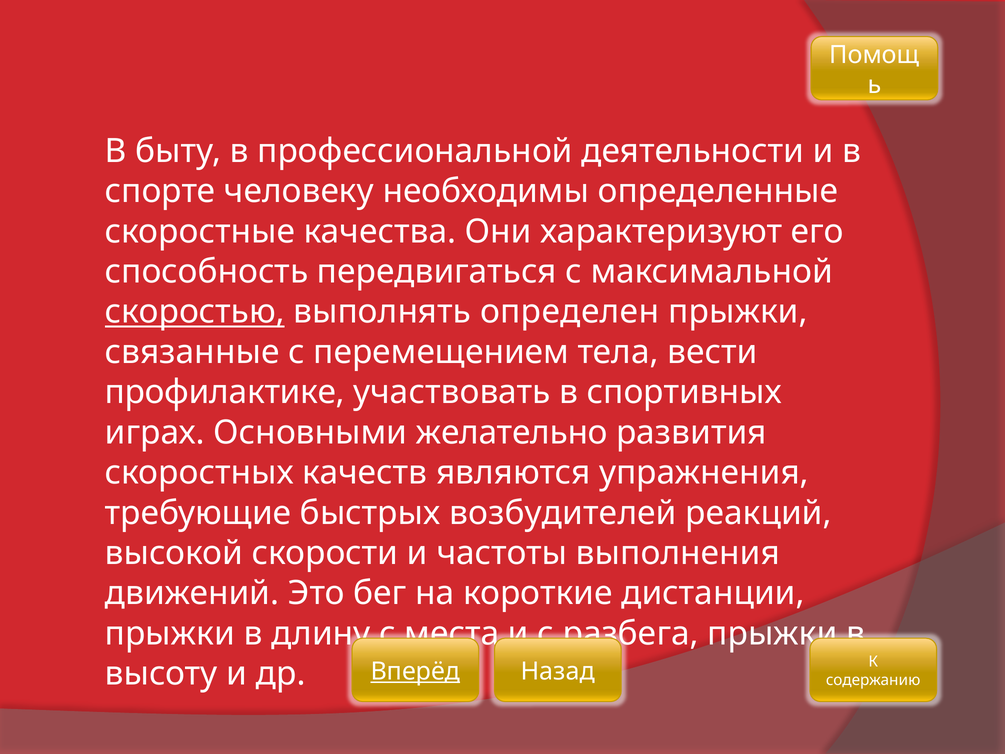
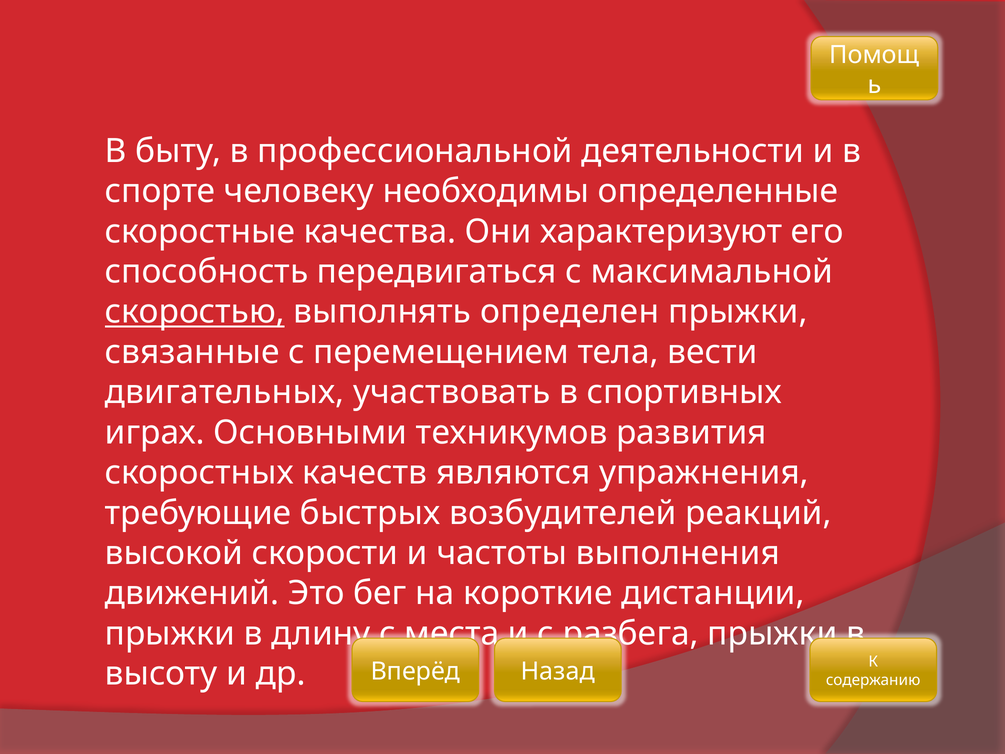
профилактике: профилактике -> двигательных
желательно: желательно -> техникумов
Вперёд underline: present -> none
